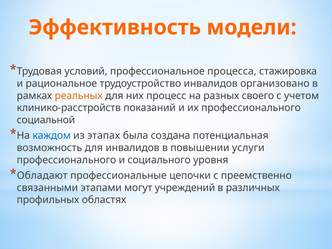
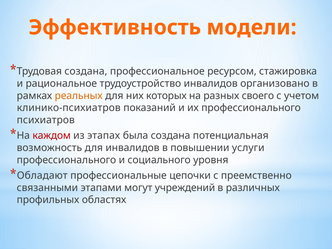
Трудовая условий: условий -> создана
процесса: процесса -> ресурсом
процесс: процесс -> которых
клинико-расстройств: клинико-расстройств -> клинико-психиатров
социальной: социальной -> психиатров
каждом colour: blue -> red
